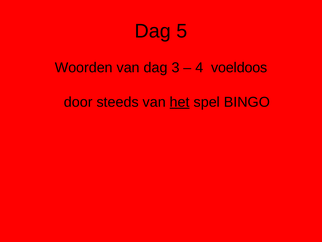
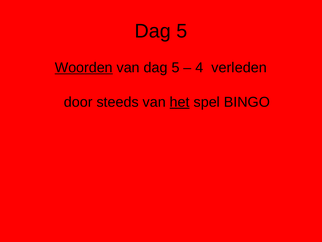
Woorden underline: none -> present
van dag 3: 3 -> 5
voeldoos: voeldoos -> verleden
